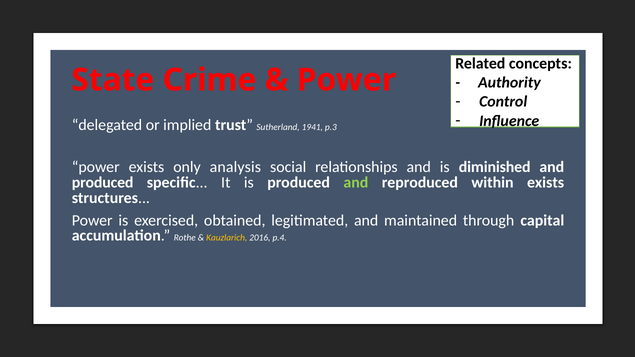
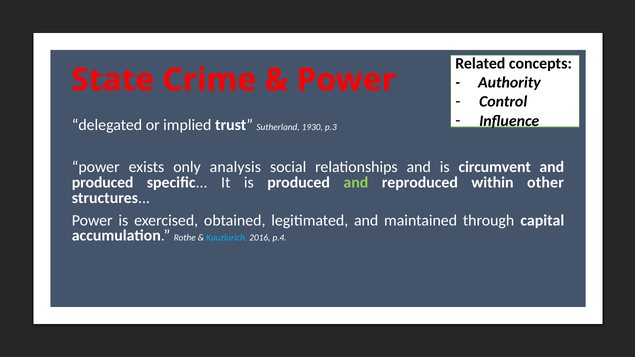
1941: 1941 -> 1930
diminished: diminished -> circumvent
within exists: exists -> other
Kauzlarich colour: yellow -> light blue
